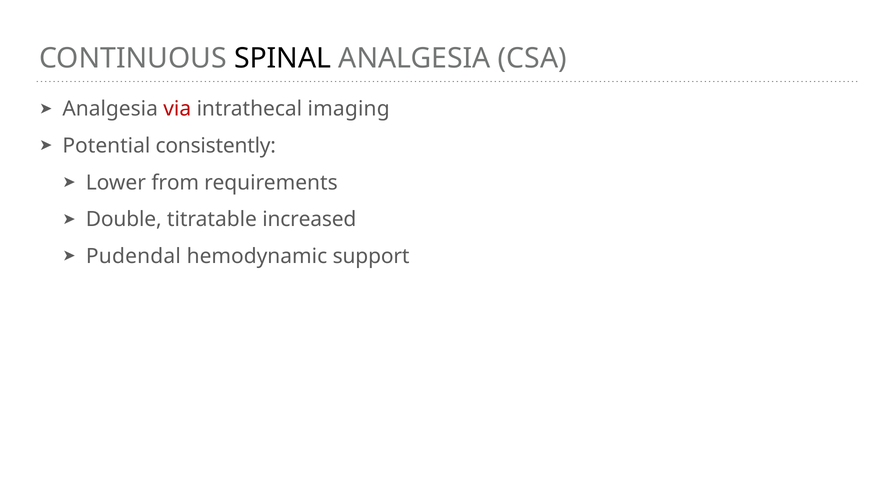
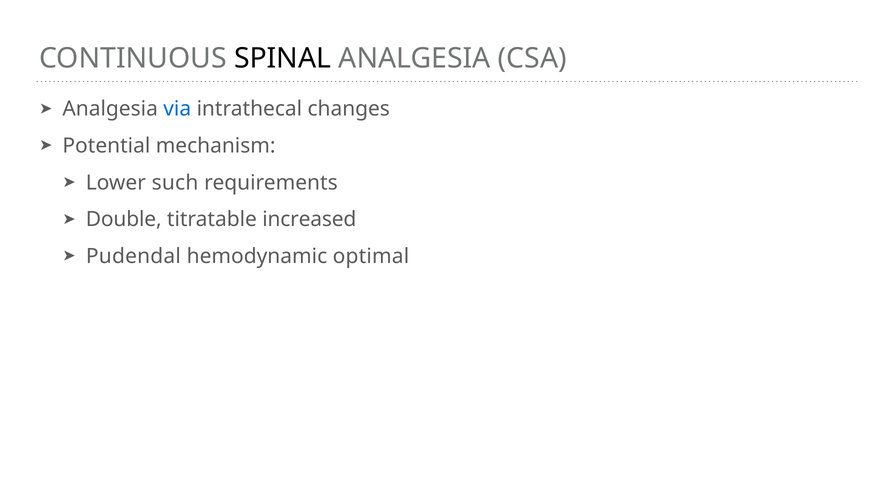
via colour: red -> blue
imaging: imaging -> changes
consistently: consistently -> mechanism
from: from -> such
support: support -> optimal
